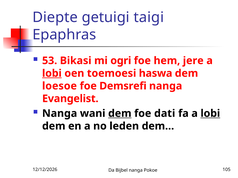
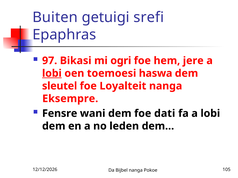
Diepte: Diepte -> Buiten
taigi: taigi -> srefi
53: 53 -> 97
loesoe: loesoe -> sleutel
Demsrefi: Demsrefi -> Loyalteit
Evangelist: Evangelist -> Eksempre
Nanga at (60, 114): Nanga -> Fensre
dem at (120, 114) underline: present -> none
lobi at (210, 114) underline: present -> none
